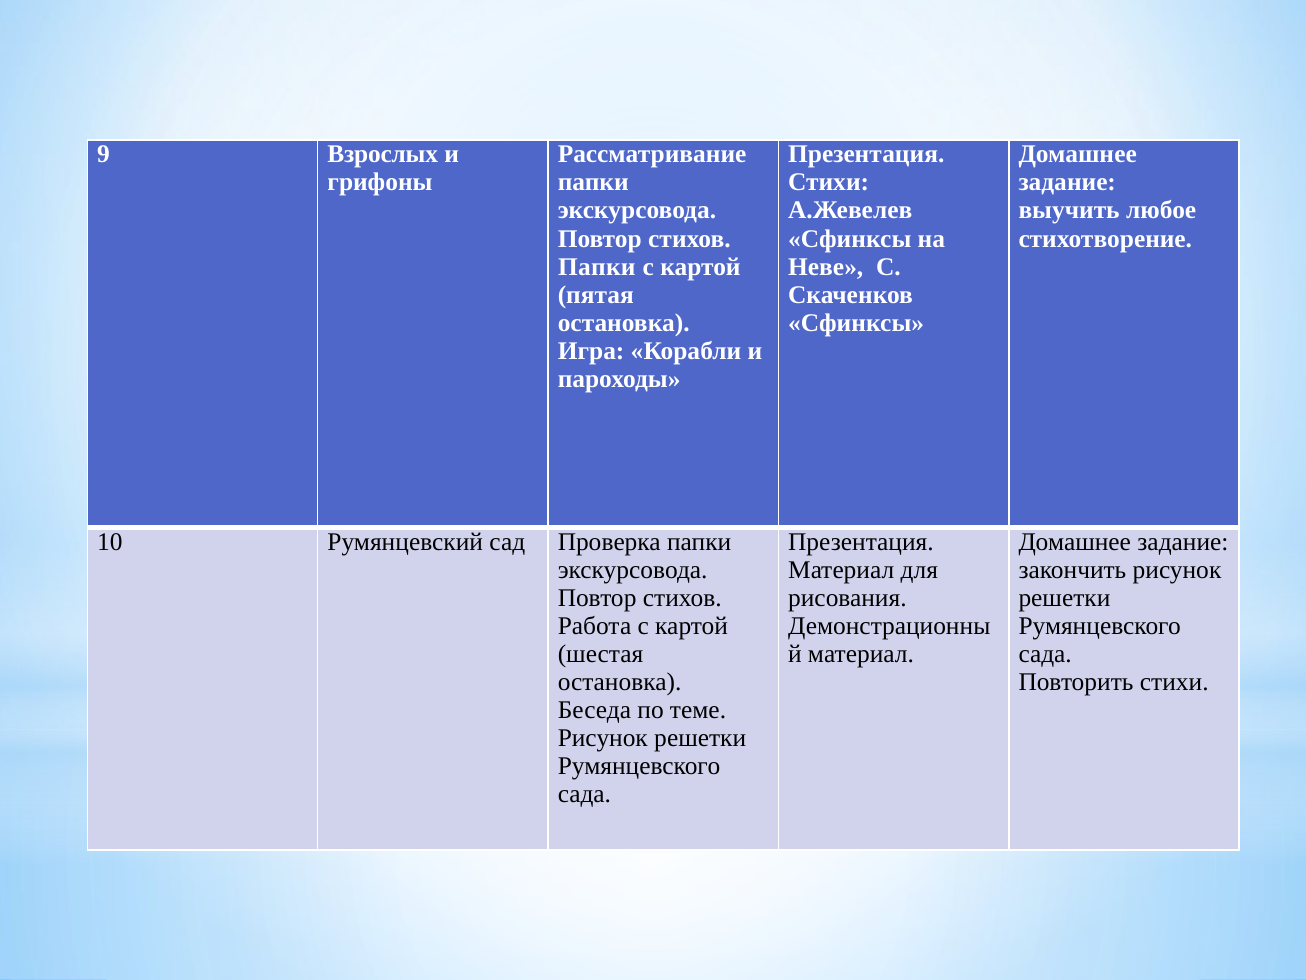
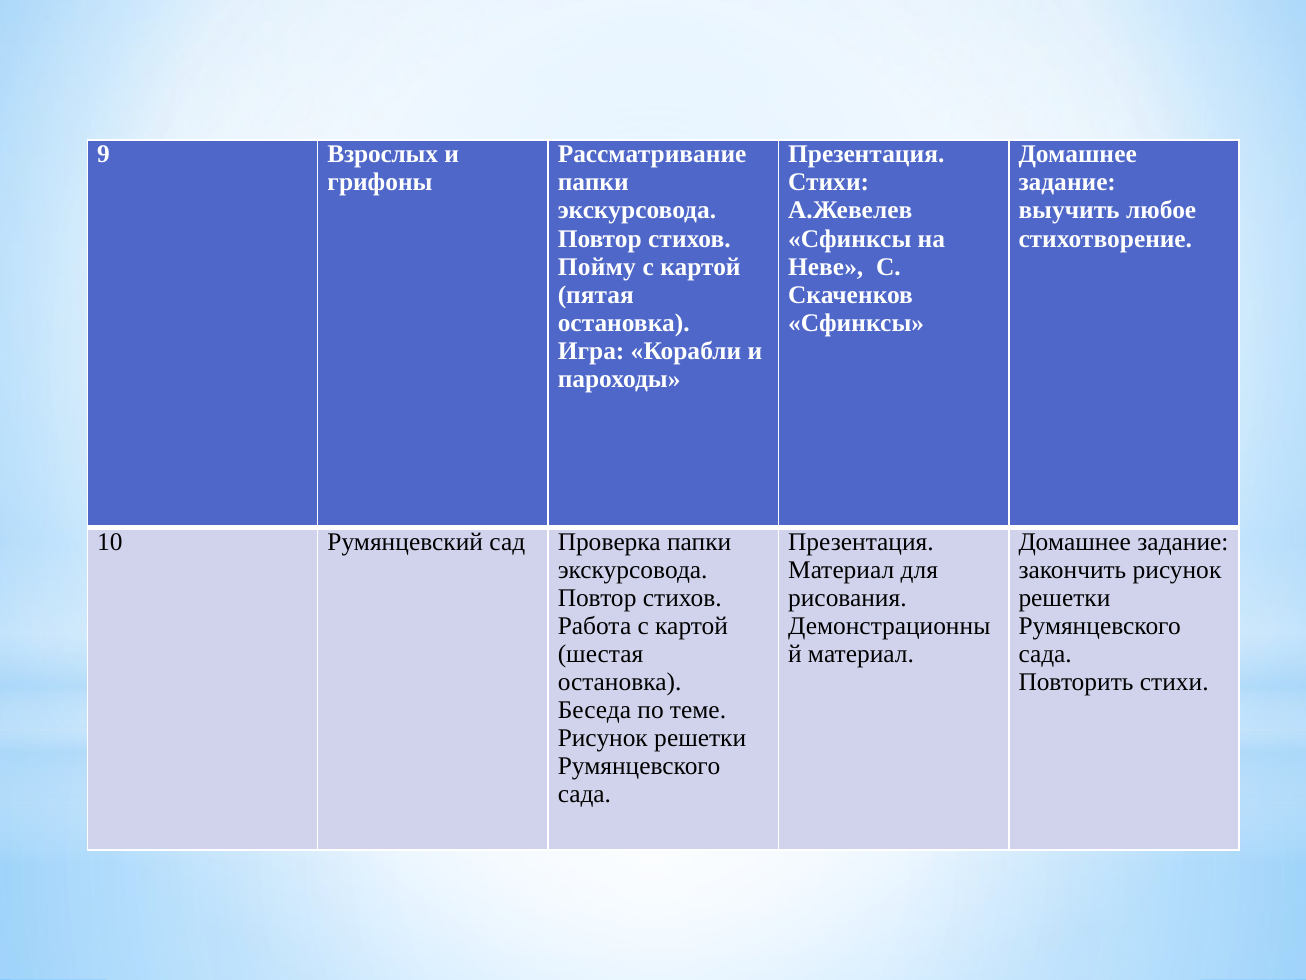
Папки at (597, 267): Папки -> Пойму
